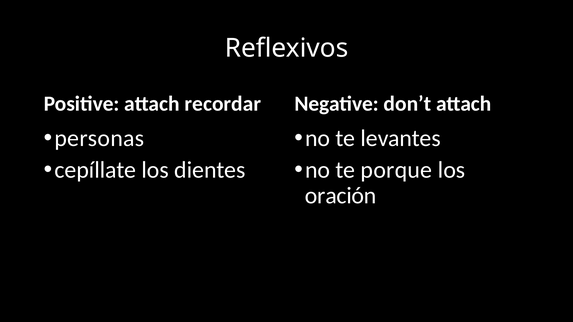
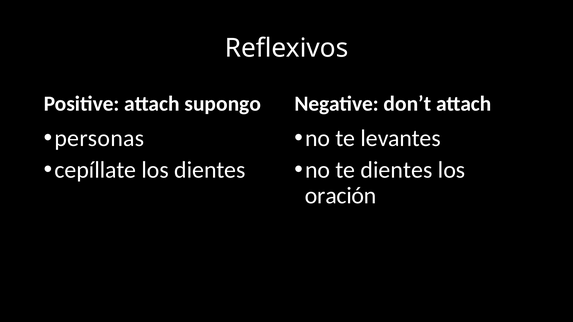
recordar: recordar -> supongo
te porque: porque -> dientes
